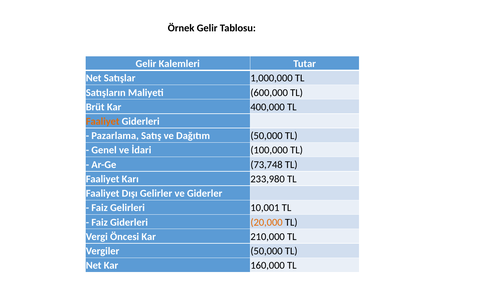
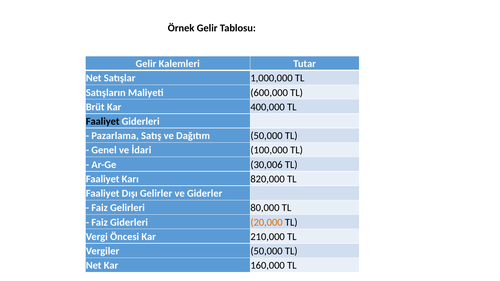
Faaliyet at (103, 122) colour: orange -> black
73,748: 73,748 -> 30,006
233,980: 233,980 -> 820,000
10,001: 10,001 -> 80,000
